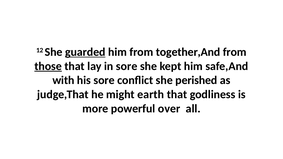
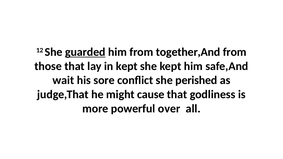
those underline: present -> none
in sore: sore -> kept
with: with -> wait
earth: earth -> cause
